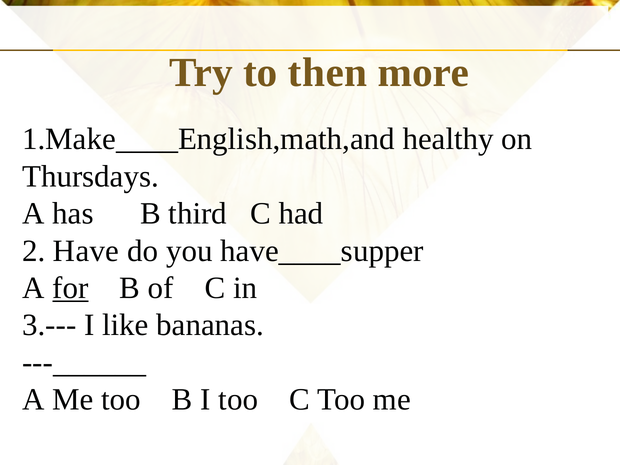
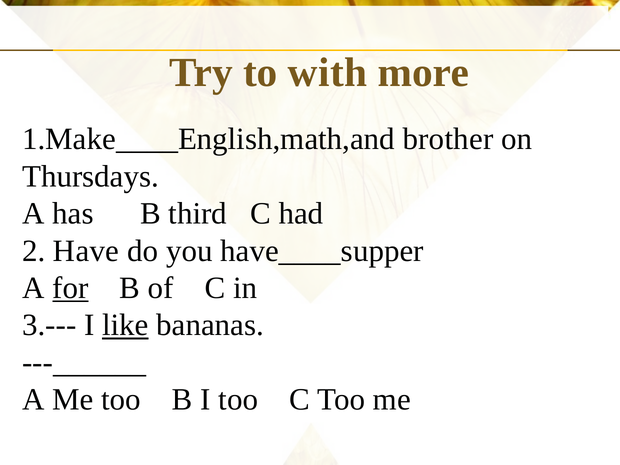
then: then -> with
healthy: healthy -> brother
like underline: none -> present
